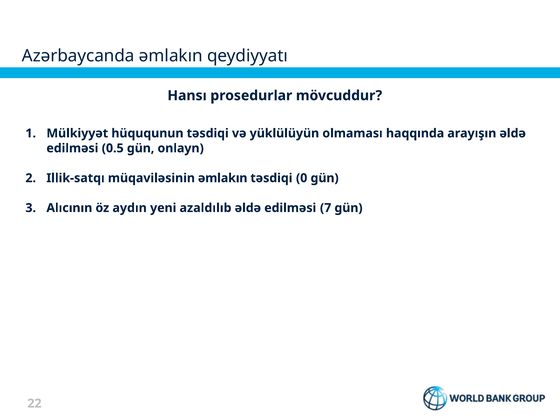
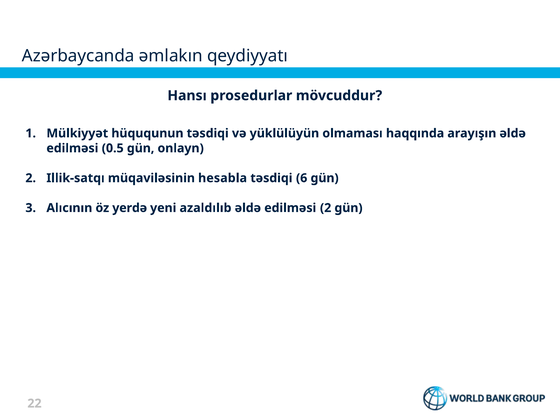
müqaviləsinin əmlakın: əmlakın -> hesabla
0: 0 -> 6
aydın: aydın -> yerdə
edilməsi 7: 7 -> 2
